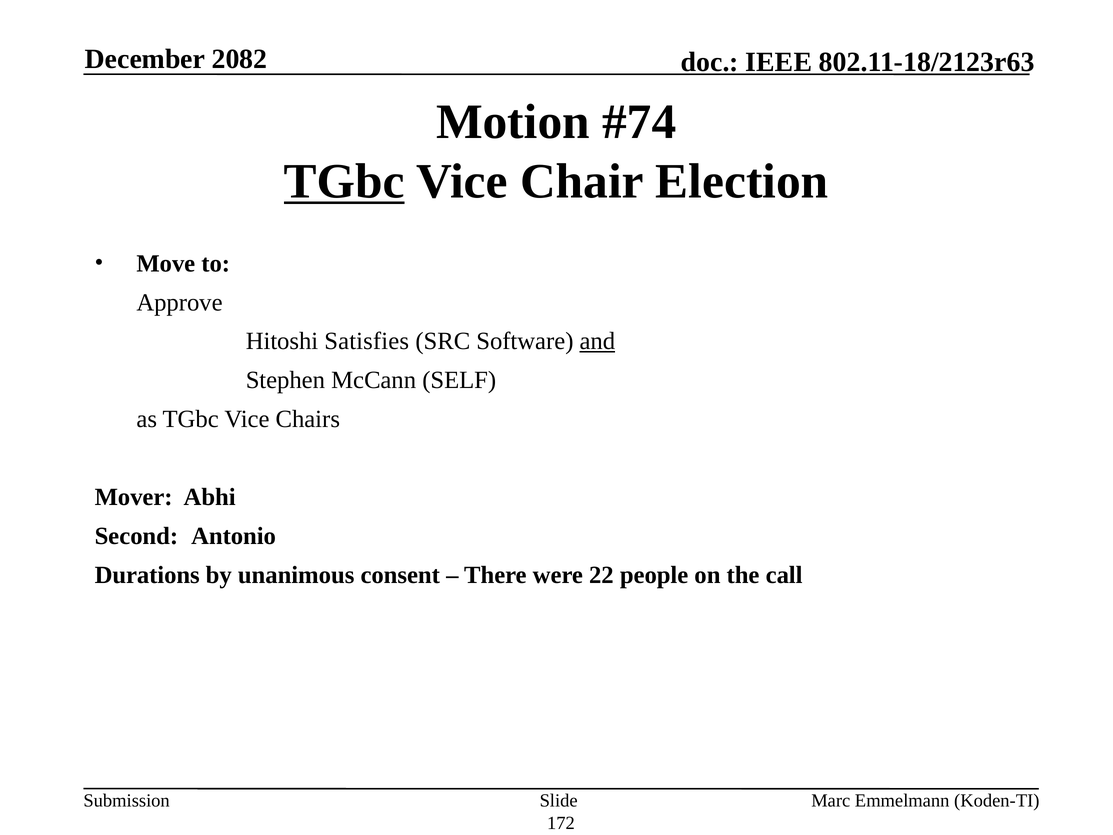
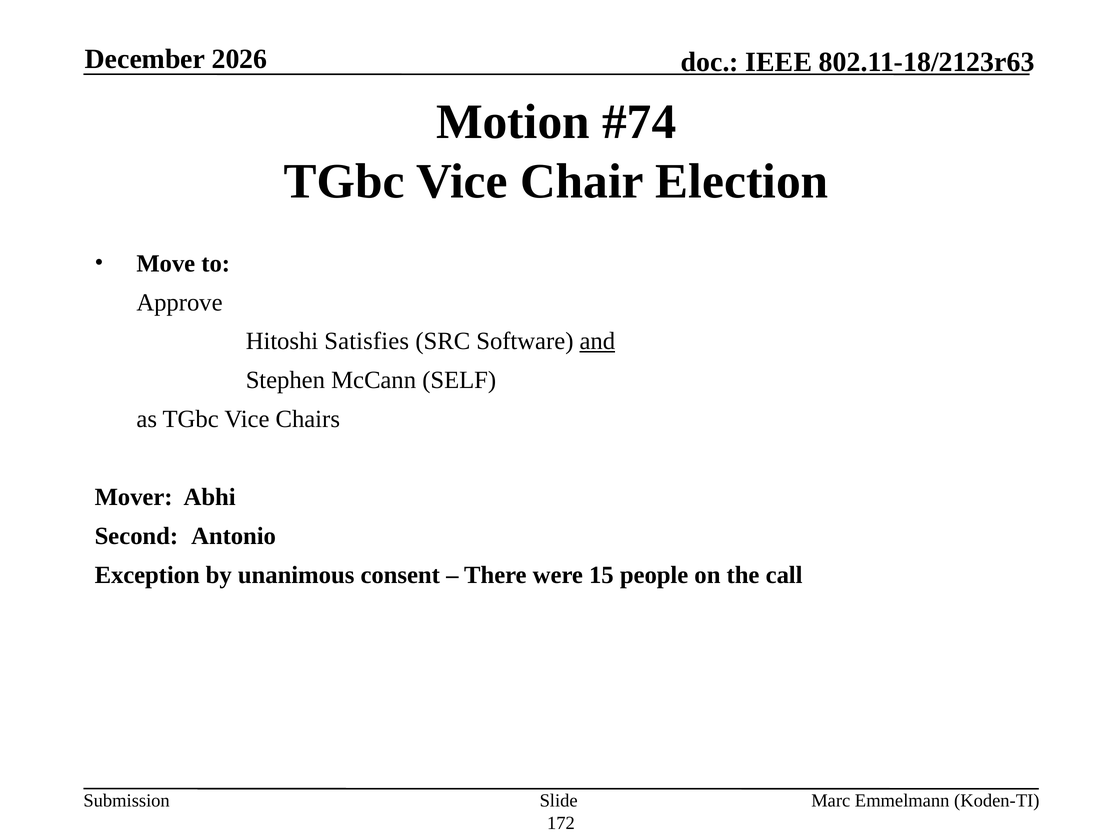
2082: 2082 -> 2026
TGbc at (344, 181) underline: present -> none
Durations: Durations -> Exception
22: 22 -> 15
